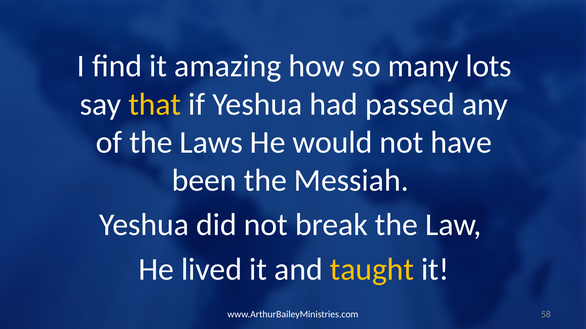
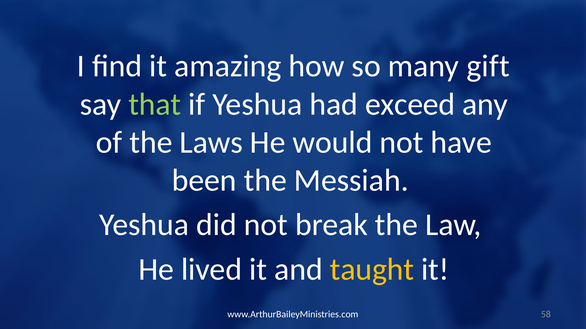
lots: lots -> gift
that colour: yellow -> light green
passed: passed -> exceed
